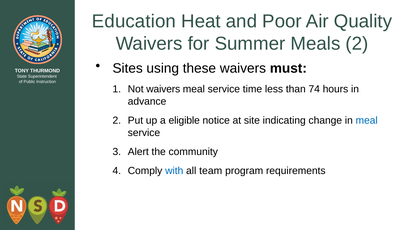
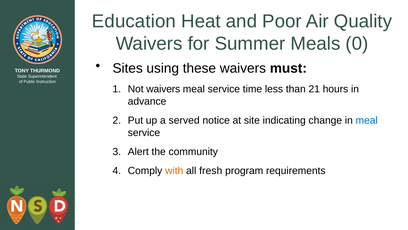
Meals 2: 2 -> 0
74: 74 -> 21
eligible: eligible -> served
with colour: blue -> orange
team: team -> fresh
